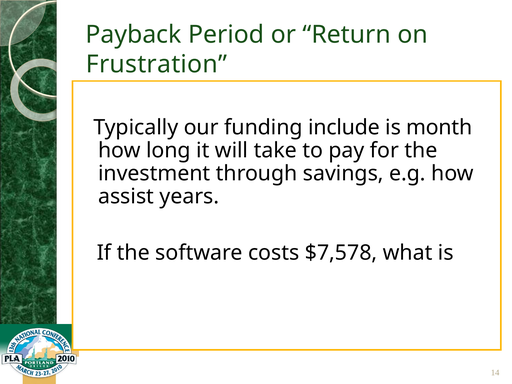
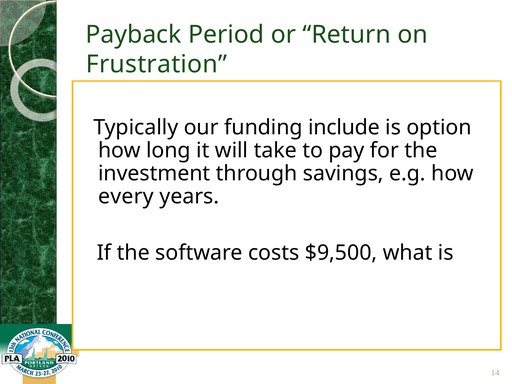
month: month -> option
assist: assist -> every
$7,578: $7,578 -> $9,500
